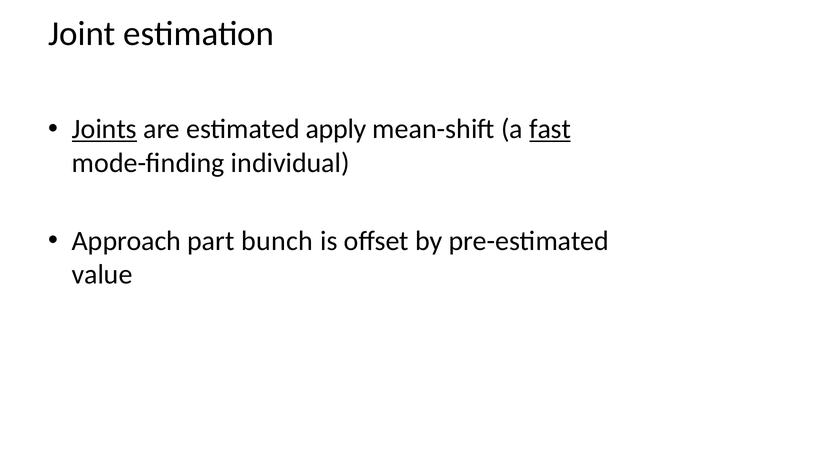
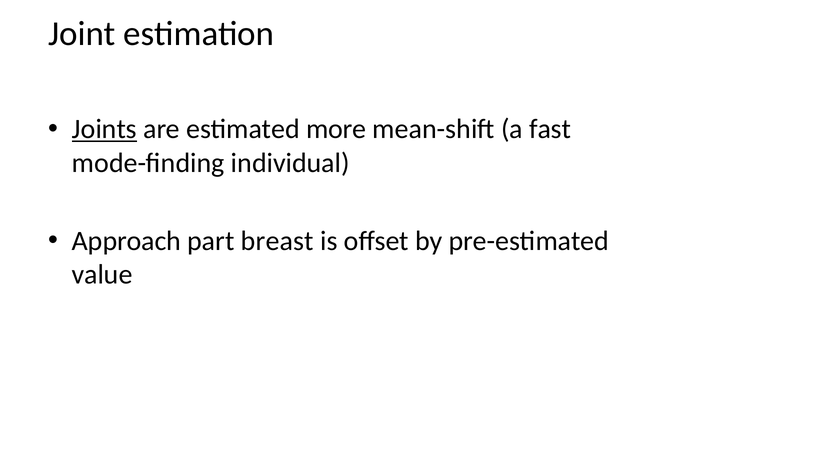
apply: apply -> more
fast underline: present -> none
bunch: bunch -> breast
